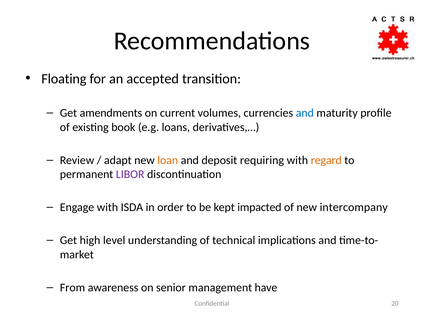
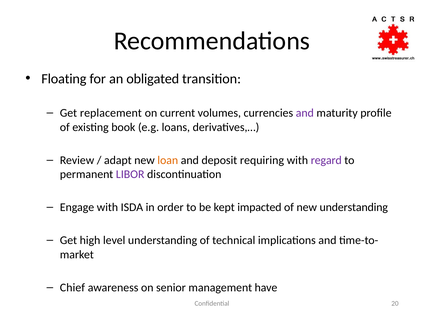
accepted: accepted -> obligated
amendments: amendments -> replacement
and at (305, 113) colour: blue -> purple
regard colour: orange -> purple
new intercompany: intercompany -> understanding
From: From -> Chief
